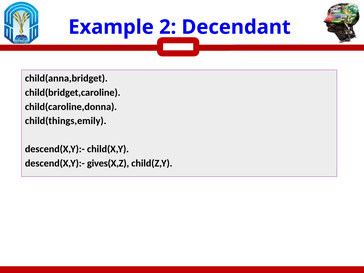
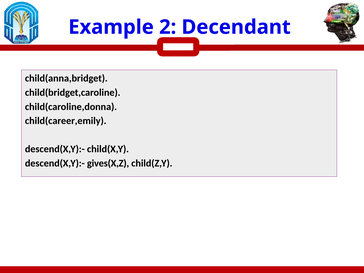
child(things,emily: child(things,emily -> child(career,emily
